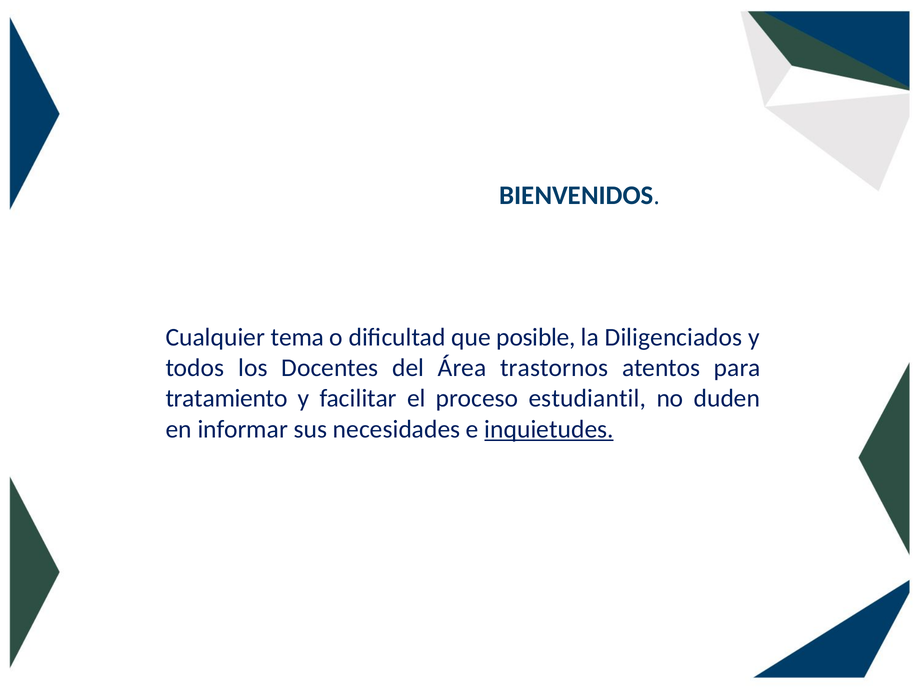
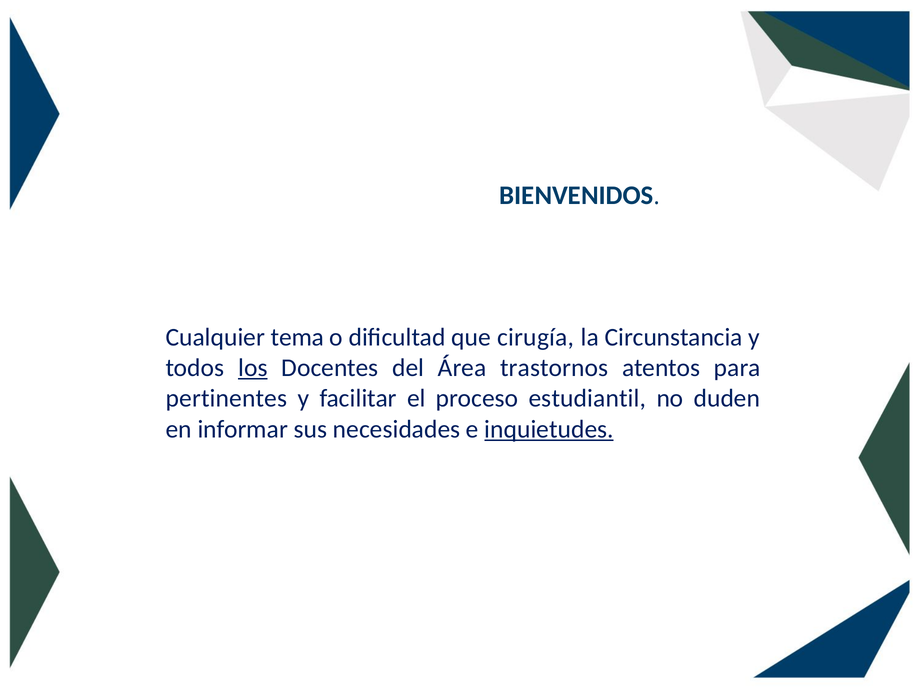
posible: posible -> cirugía
Diligenciados: Diligenciados -> Circunstancia
los underline: none -> present
tratamiento: tratamiento -> pertinentes
